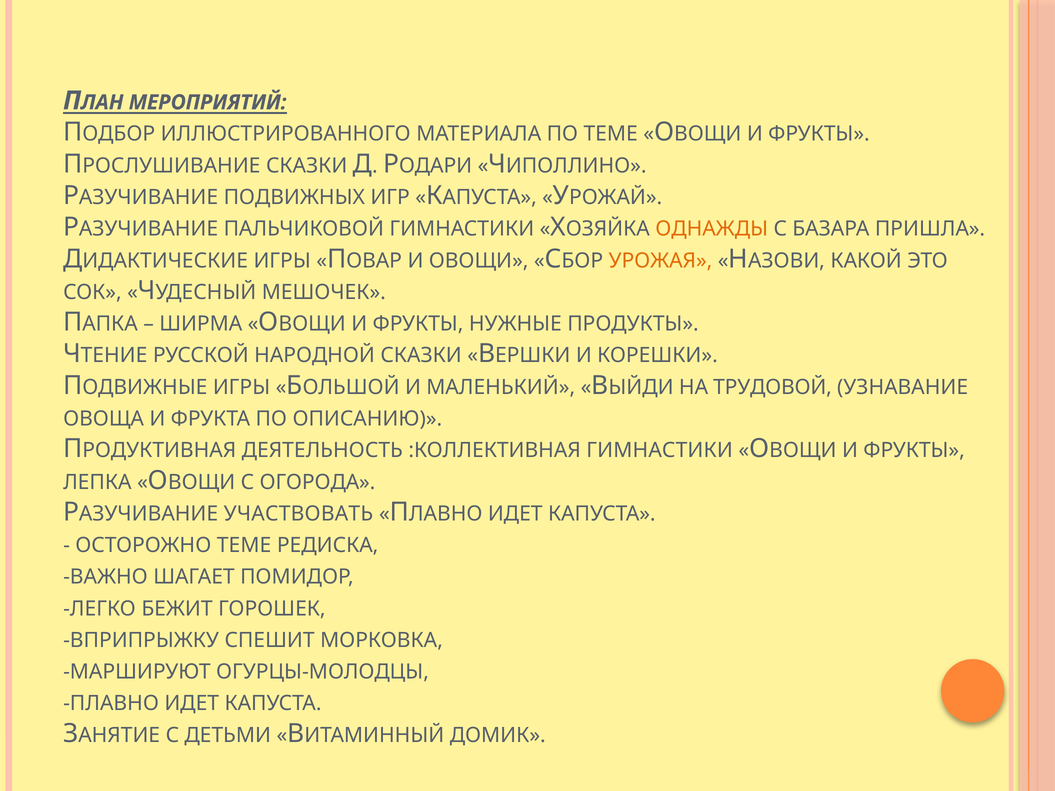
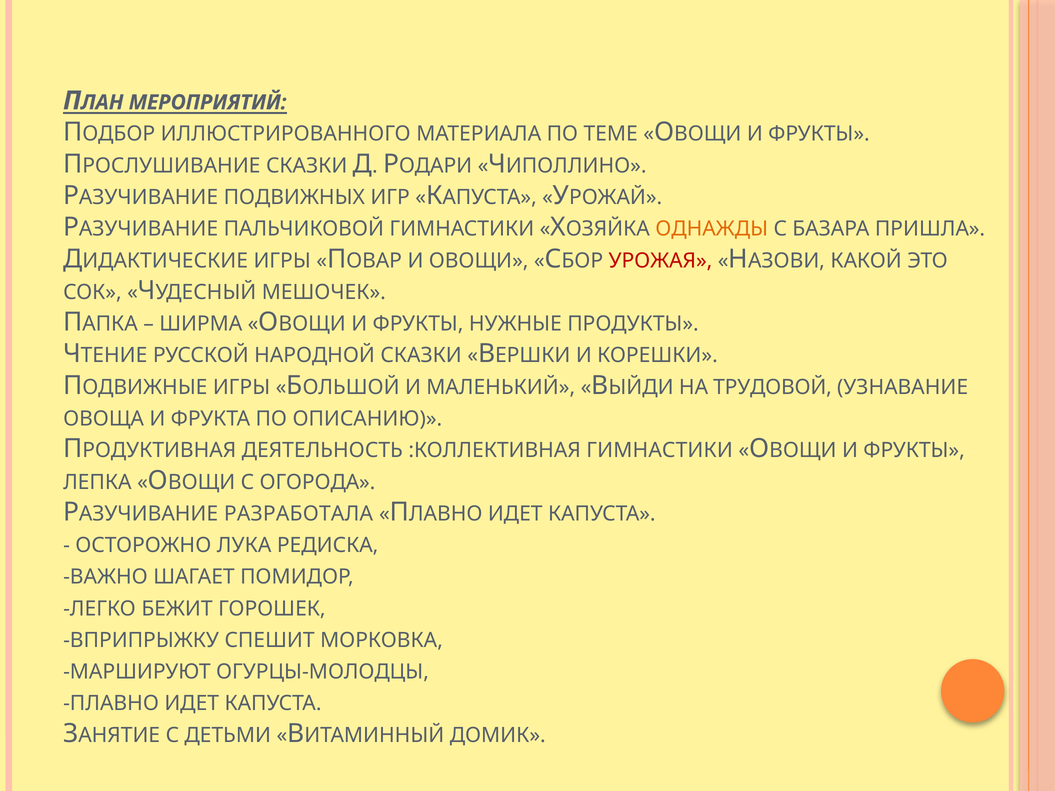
УРОЖАЯ colour: orange -> red
УЧАСТВОВАТЬ: УЧАСТВОВАТЬ -> РАЗРАБОТАЛА
ОСТОРОЖНО ТЕМЕ: ТЕМЕ -> ЛУКА
